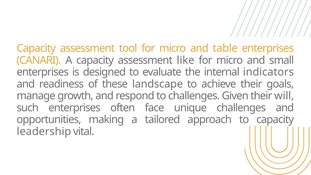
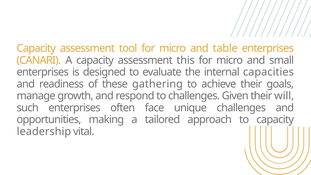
like: like -> this
indicators: indicators -> capacities
landscape: landscape -> gathering
